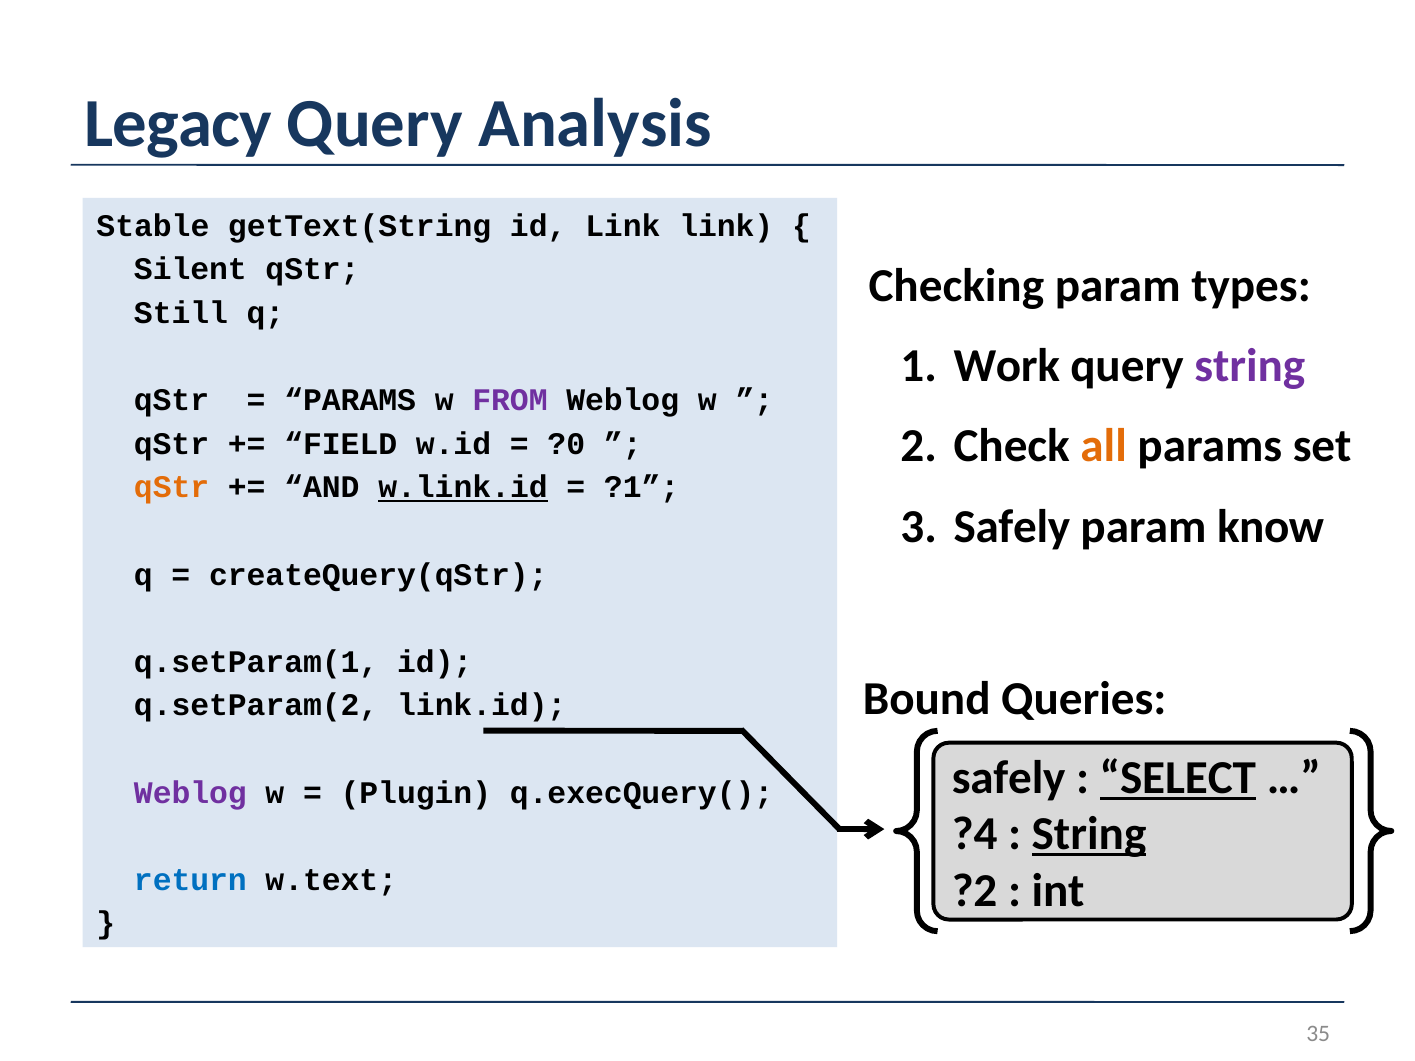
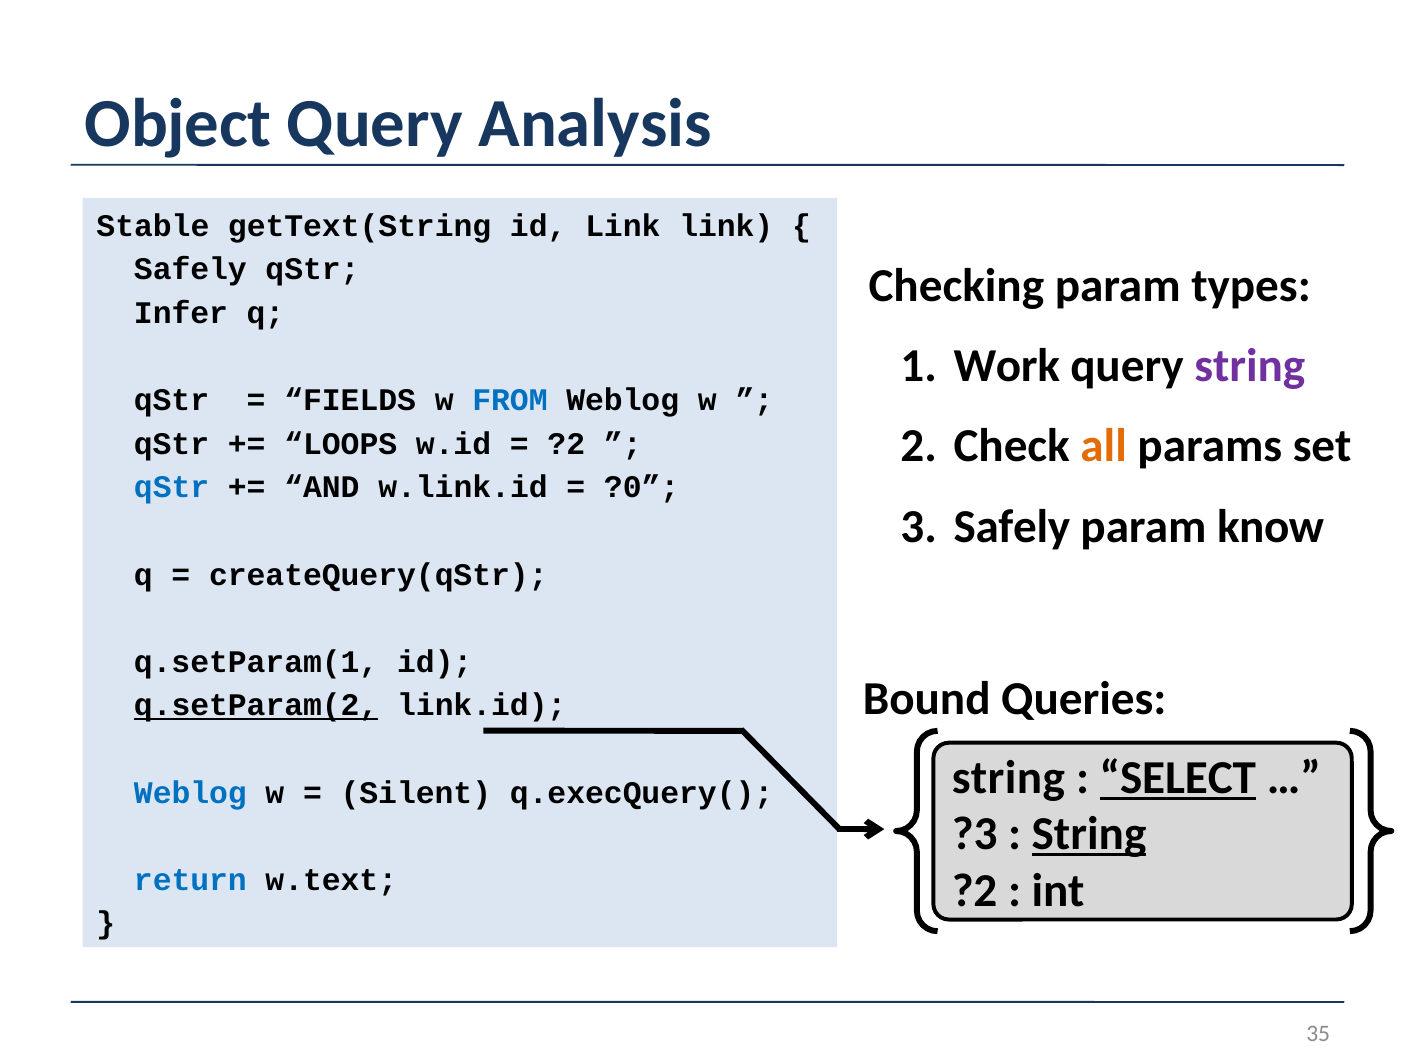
Legacy: Legacy -> Object
Silent at (190, 270): Silent -> Safely
Still: Still -> Infer
PARAMS at (350, 400): PARAMS -> FIELDS
FROM colour: purple -> blue
FIELD: FIELD -> LOOPS
?0 at (566, 444): ?0 -> ?2
qStr at (172, 488) colour: orange -> blue
w.link.id underline: present -> none
?1: ?1 -> ?0
q.setParam(2 underline: none -> present
safely at (1009, 778): safely -> string
Weblog at (190, 793) colour: purple -> blue
Plugin: Plugin -> Silent
?4: ?4 -> ?3
